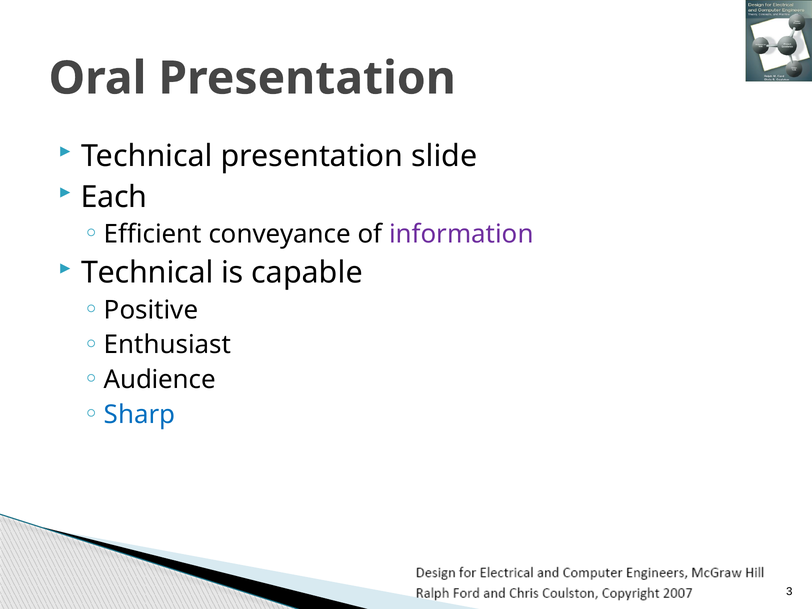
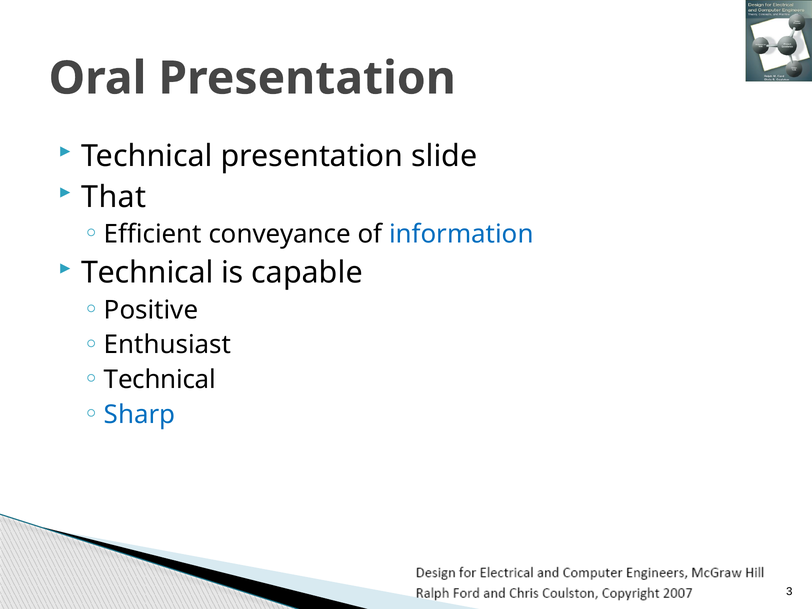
Each: Each -> That
information colour: purple -> blue
Audience at (160, 380): Audience -> Technical
